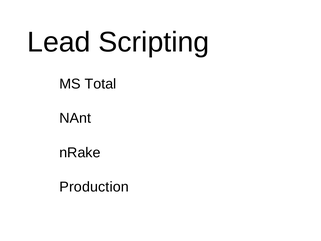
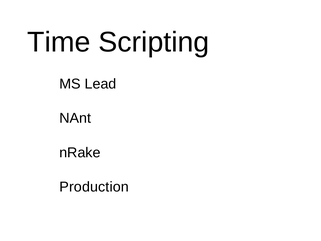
Lead: Lead -> Time
Total: Total -> Lead
